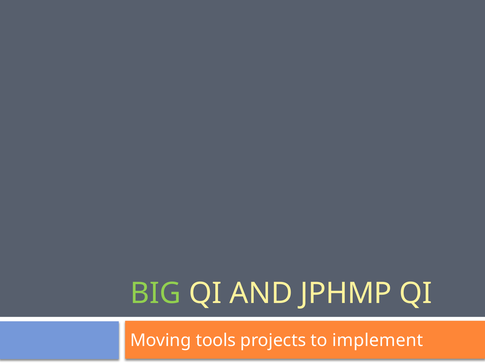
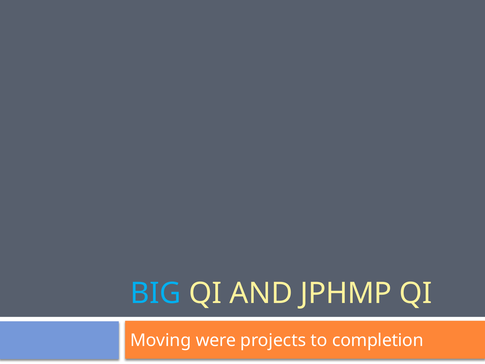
BIG colour: light green -> light blue
tools: tools -> were
implement: implement -> completion
